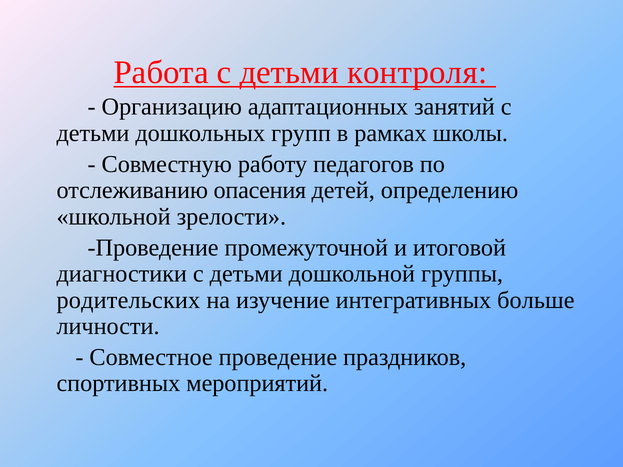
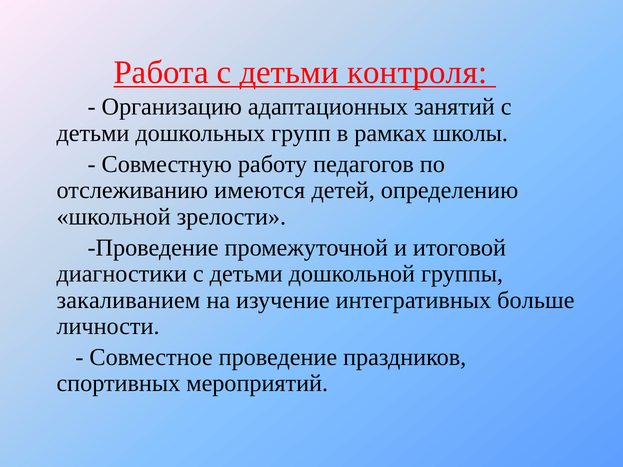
опасения: опасения -> имеются
родительских: родительских -> закаливанием
